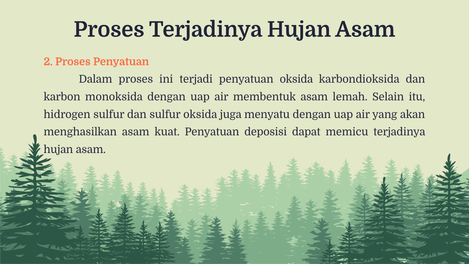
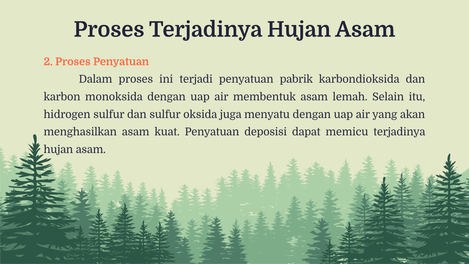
penyatuan oksida: oksida -> pabrik
